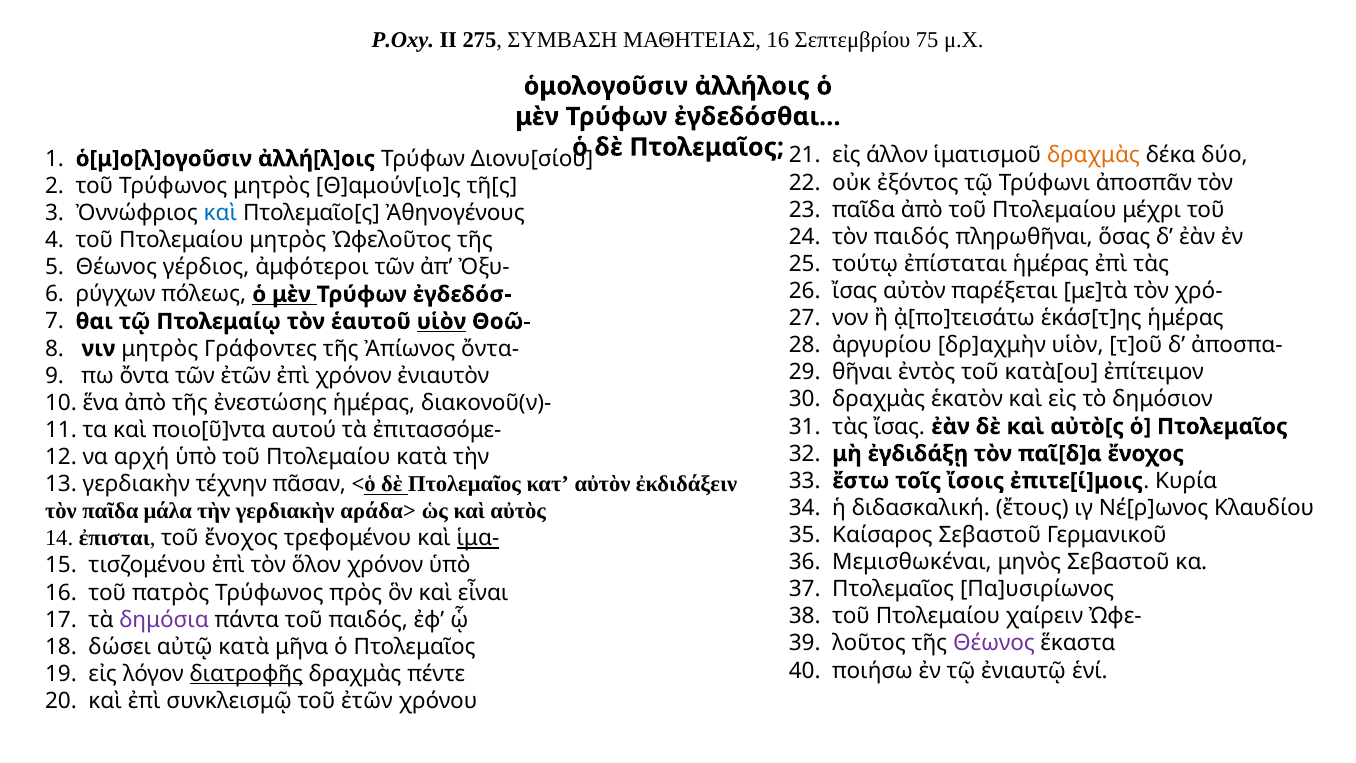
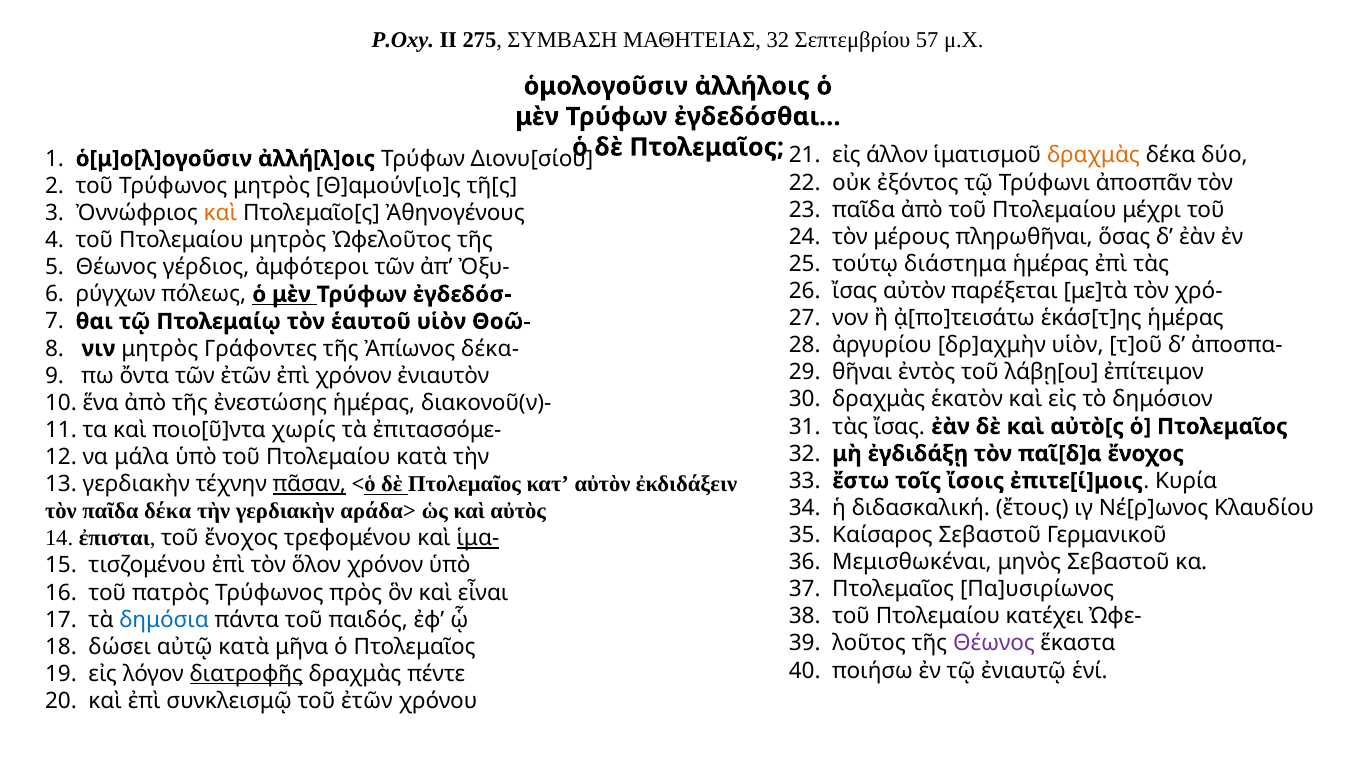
ΜΑΘΗΤΕΙΑΣ 16: 16 -> 32
75: 75 -> 57
καὶ at (220, 213) colour: blue -> orange
τὸν παιδός: παιδός -> μέρους
ἐπίσταται: ἐπίσταται -> διάστημα
υἱὸν at (441, 321) underline: present -> none
ὄντα-: ὄντα- -> δέκα-
κατὰ[ου: κατὰ[ου -> λάβῃ[ου
αυτού: αυτού -> χωρίς
αρχή: αρχή -> μάλα
πᾶσαν underline: none -> present
παῖδα μάλα: μάλα -> δέκα
χαίρειν: χαίρειν -> κατέχει
δημόσια colour: purple -> blue
